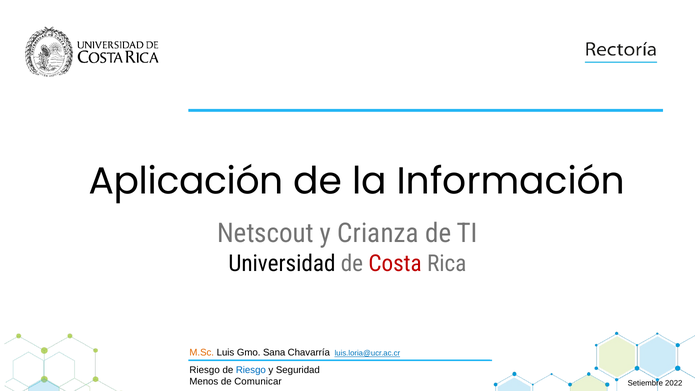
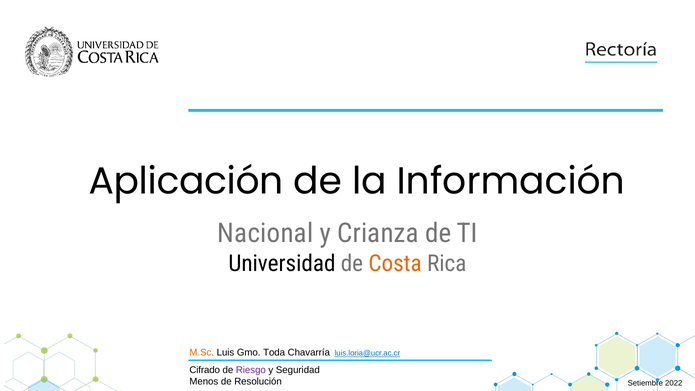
Netscout: Netscout -> Nacional
Costa colour: red -> orange
Sana: Sana -> Toda
Riesgo at (205, 370): Riesgo -> Cifrado
Riesgo at (251, 370) colour: blue -> purple
Comunicar: Comunicar -> Resolución
